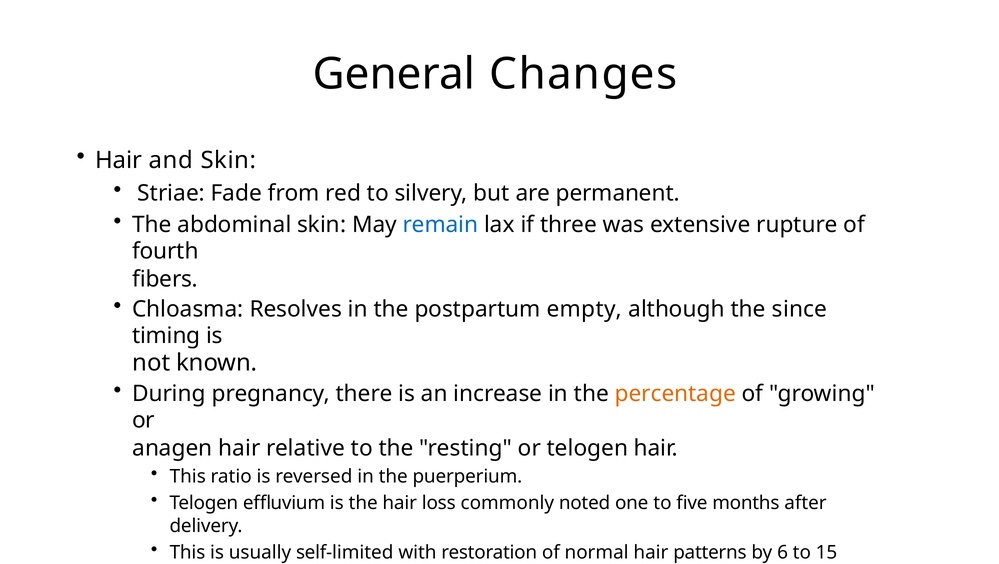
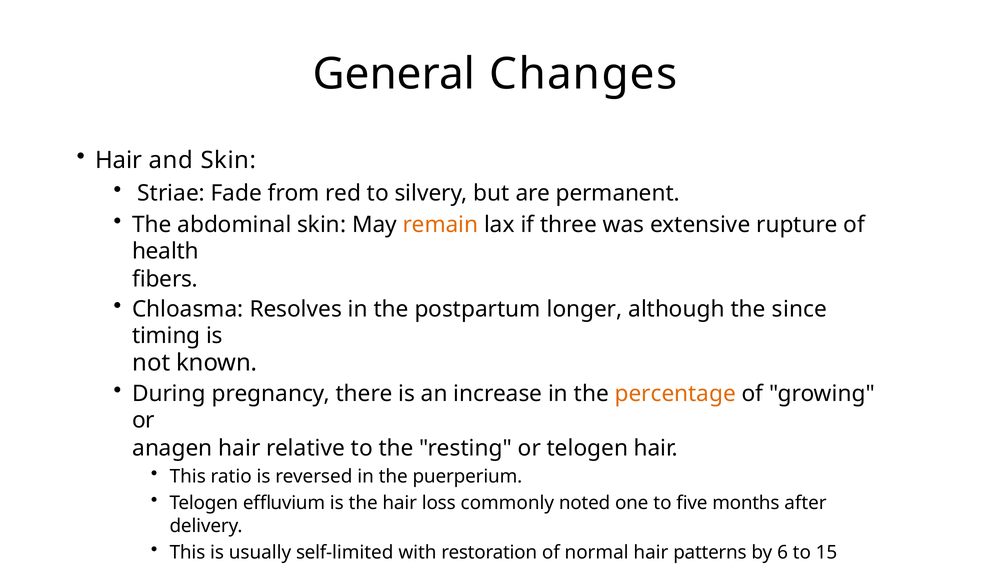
remain colour: blue -> orange
fourth: fourth -> health
empty: empty -> longer
